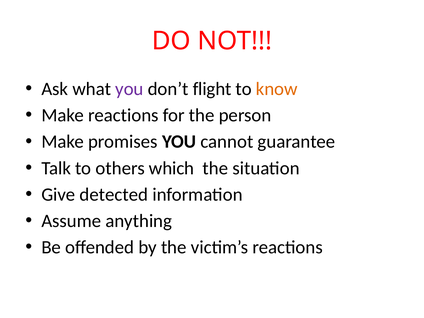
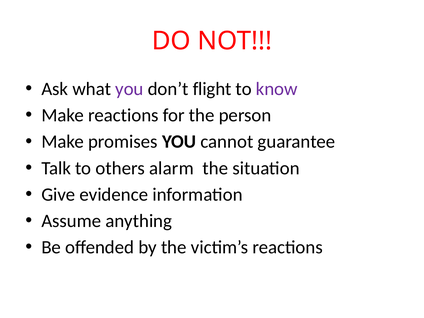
know colour: orange -> purple
which: which -> alarm
detected: detected -> evidence
